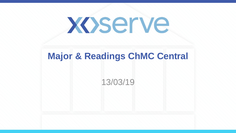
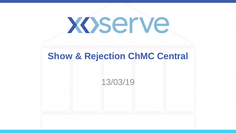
Major: Major -> Show
Readings: Readings -> Rejection
